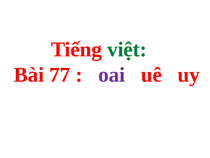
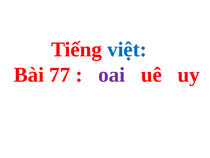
việt colour: green -> blue
